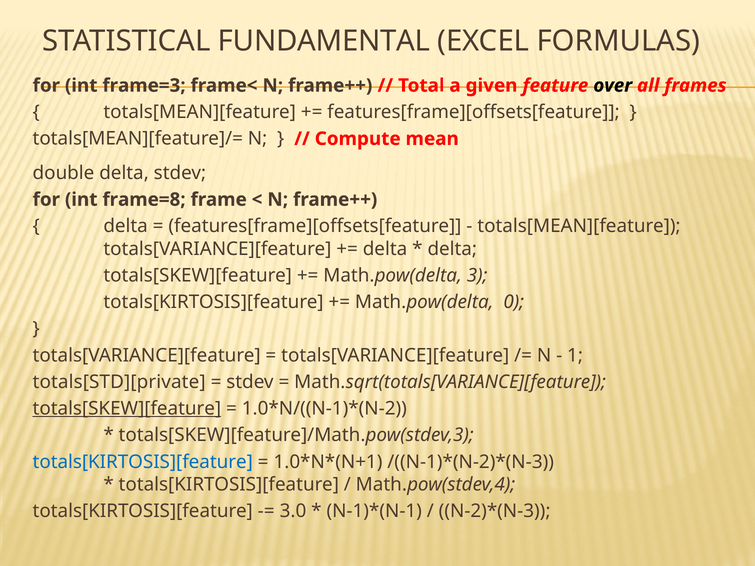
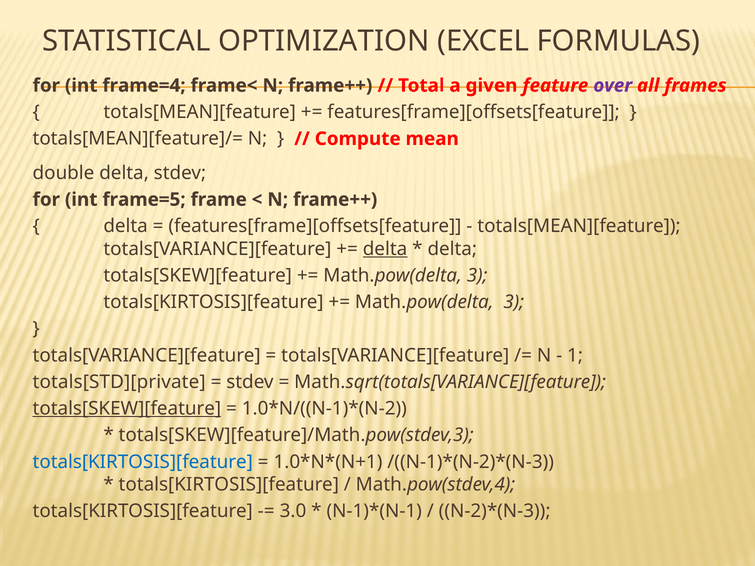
FUNDAMENTAL: FUNDAMENTAL -> OPTIMIZATION
frame=3: frame=3 -> frame=4
over colour: black -> purple
frame=8: frame=8 -> frame=5
delta at (385, 249) underline: none -> present
0 at (514, 302): 0 -> 3
